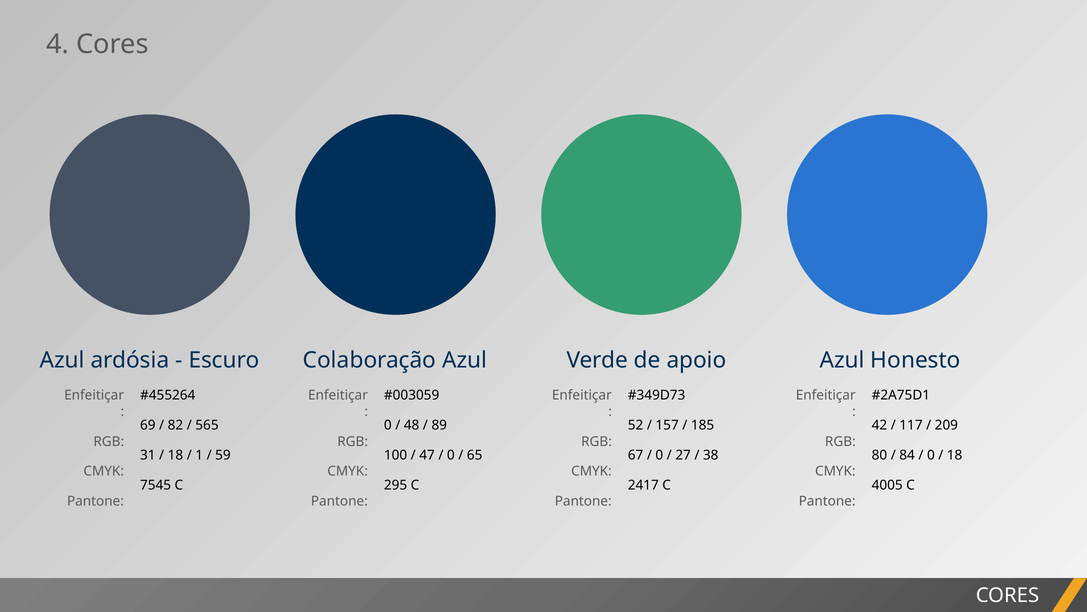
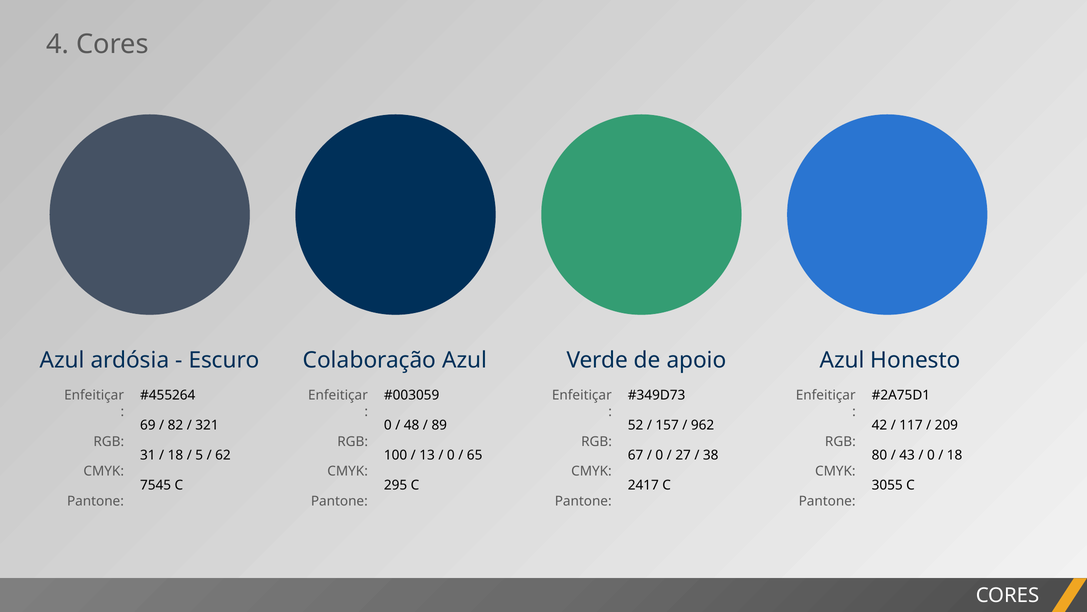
565: 565 -> 321
185: 185 -> 962
1: 1 -> 5
59: 59 -> 62
47: 47 -> 13
84: 84 -> 43
4005: 4005 -> 3055
